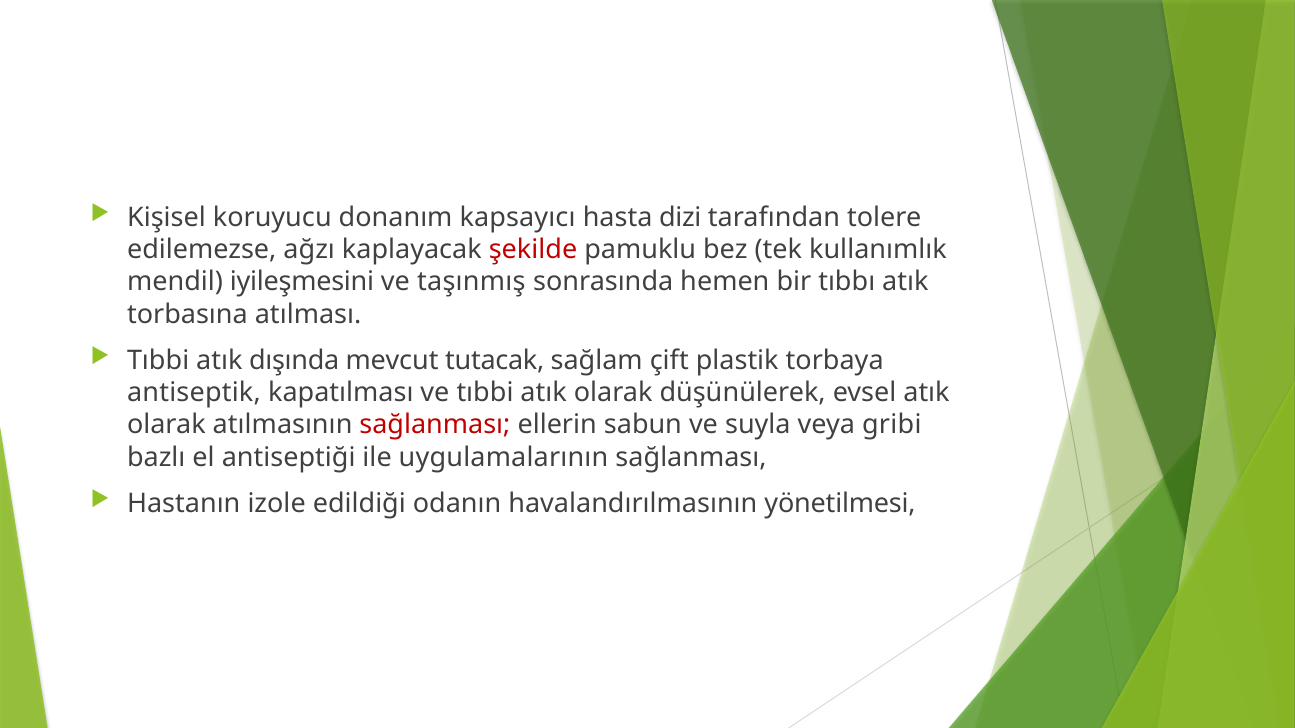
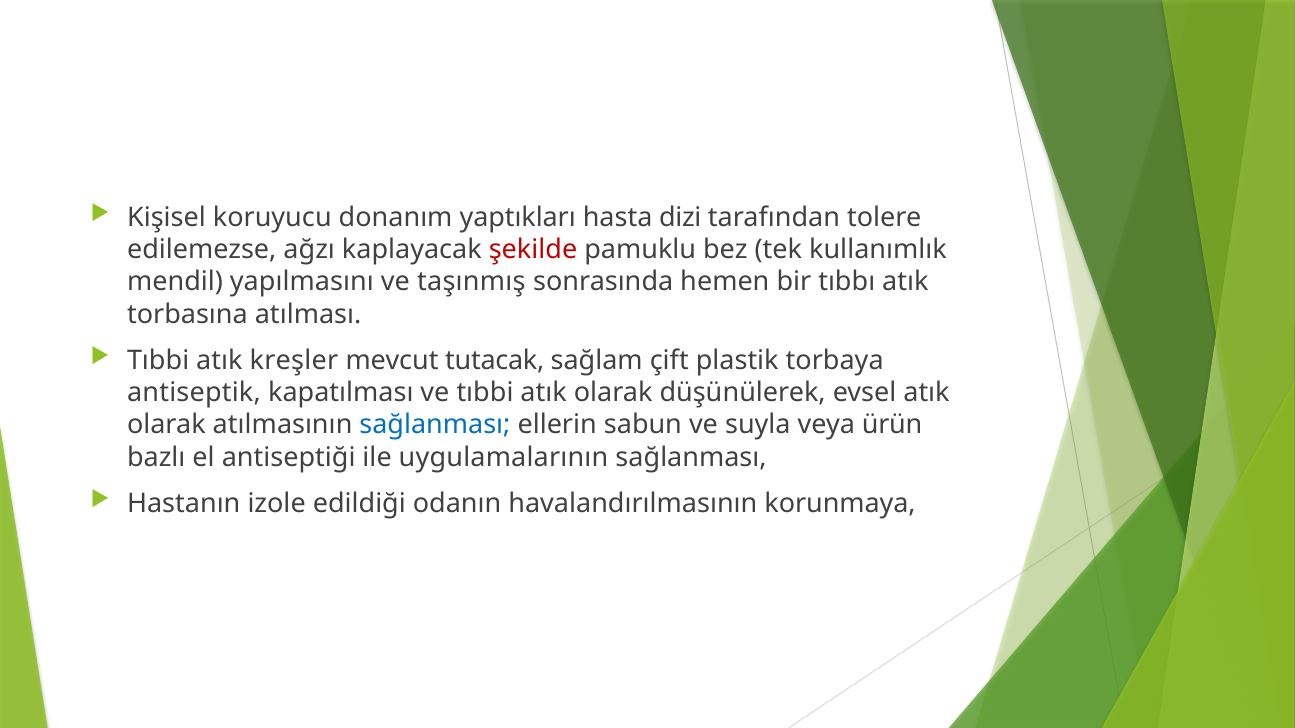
kapsayıcı: kapsayıcı -> yaptıkları
iyileşmesini: iyileşmesini -> yapılmasını
dışında: dışında -> kreşler
sağlanması at (435, 425) colour: red -> blue
gribi: gribi -> ürün
yönetilmesi: yönetilmesi -> korunmaya
